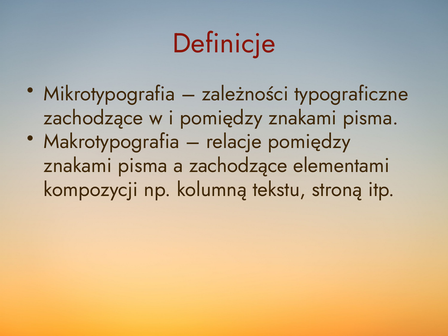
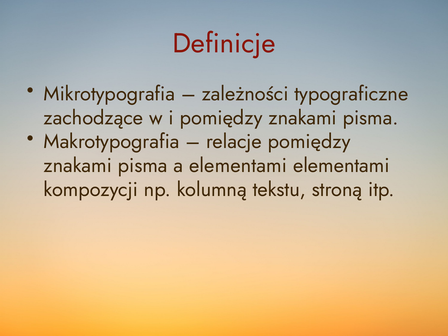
a zachodzące: zachodzące -> elementami
